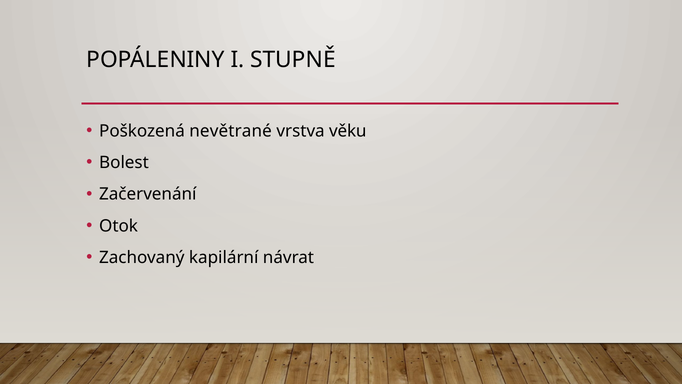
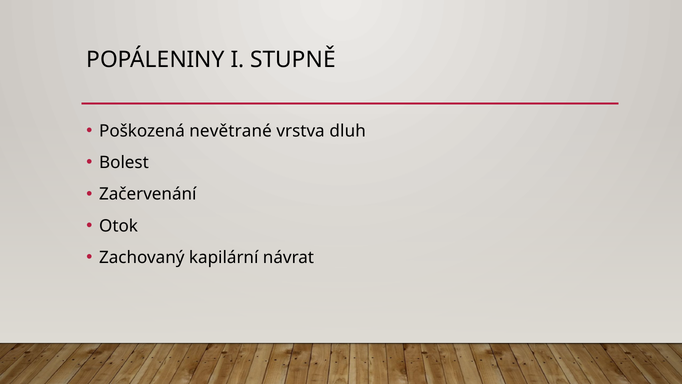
věku: věku -> dluh
